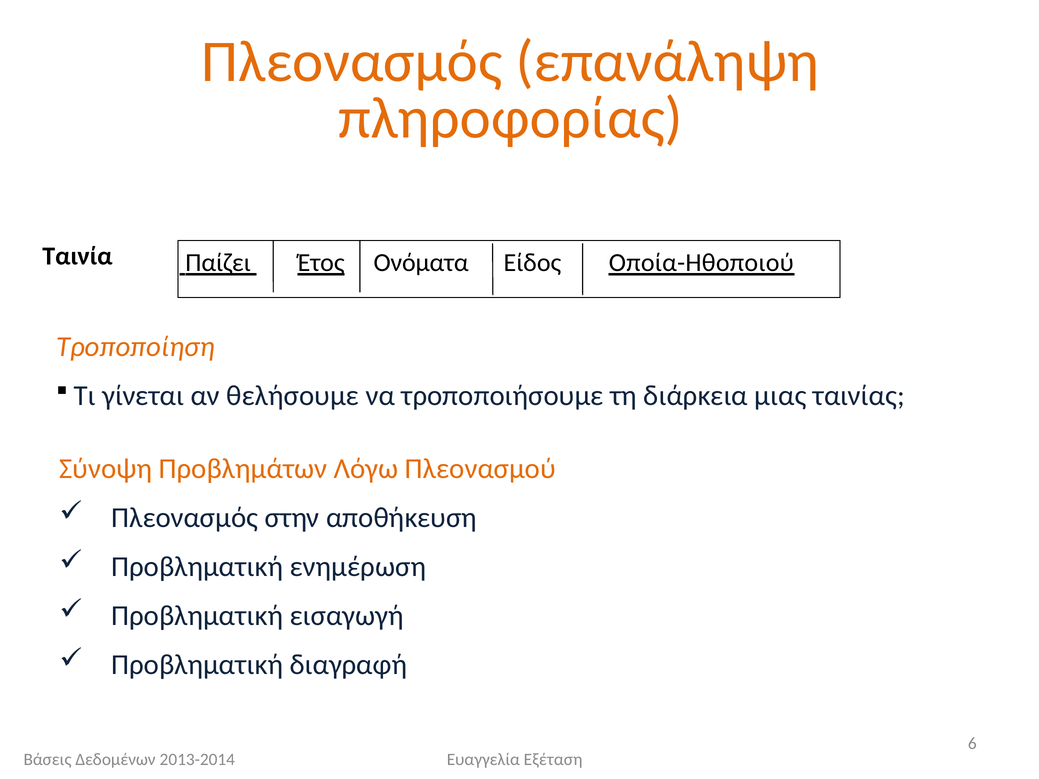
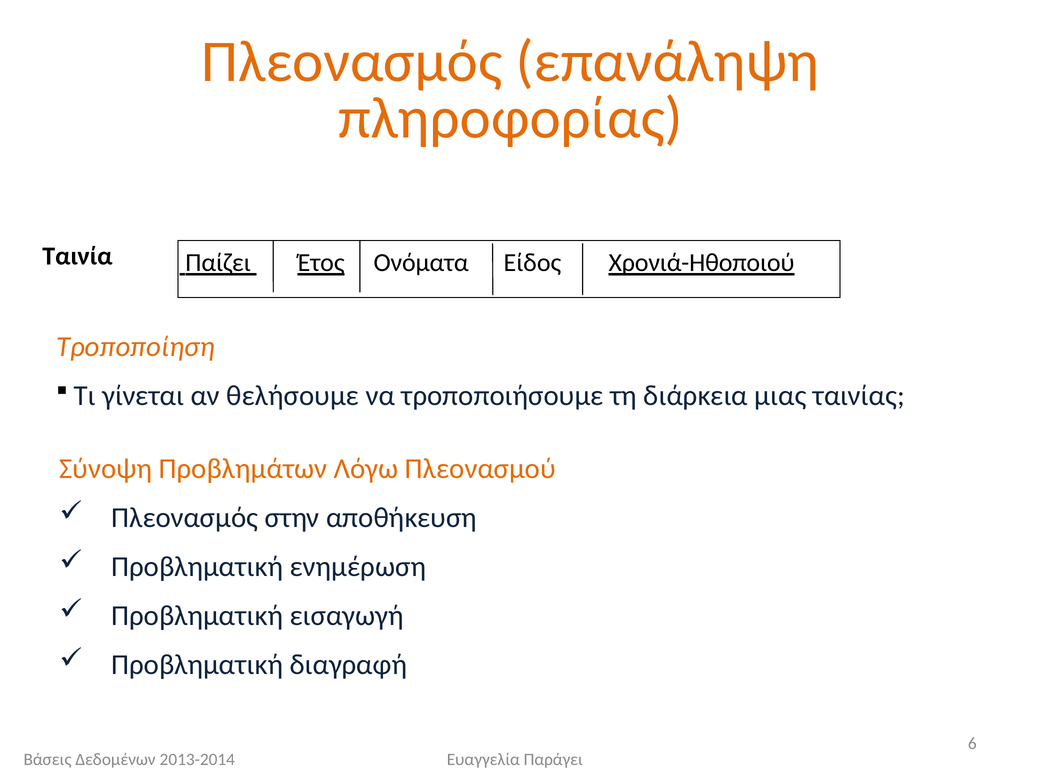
Οποία-Ηθοποιού: Οποία-Ηθοποιού -> Χρονιά-Ηθοποιού
Εξέταση: Εξέταση -> Παράγει
